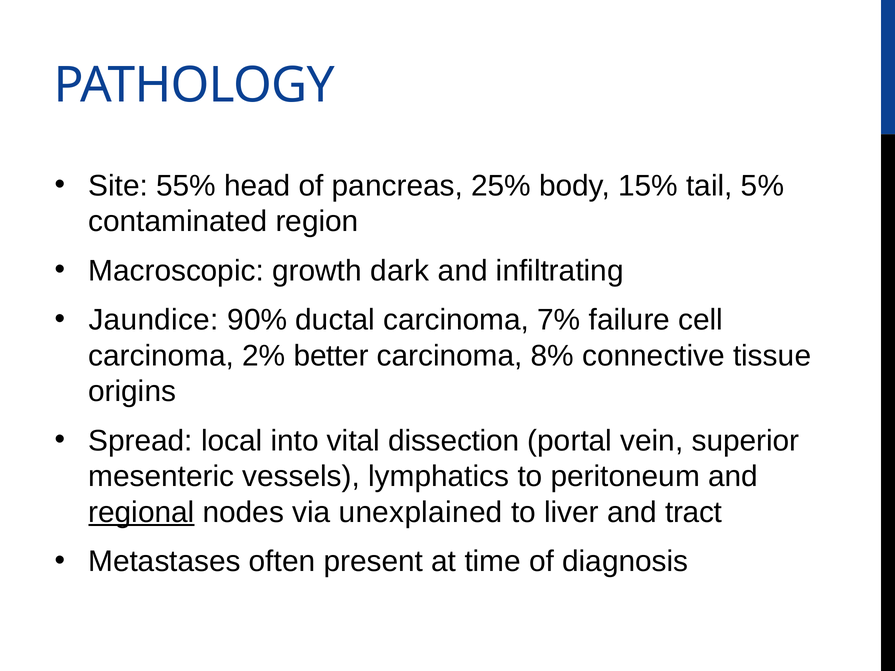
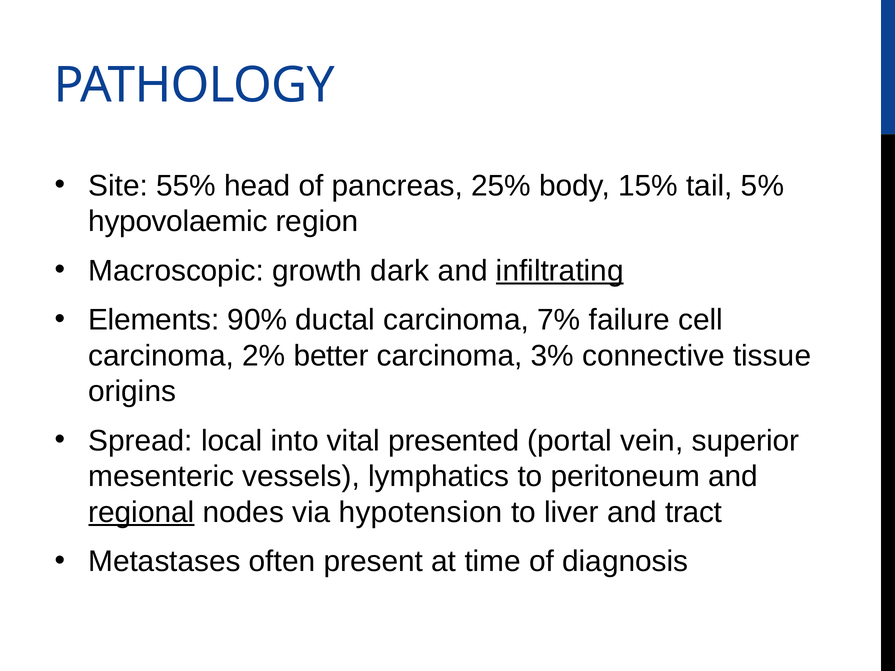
contaminated: contaminated -> hypovolaemic
infiltrating underline: none -> present
Jaundice: Jaundice -> Elements
8%: 8% -> 3%
dissection: dissection -> presented
unexplained: unexplained -> hypotension
